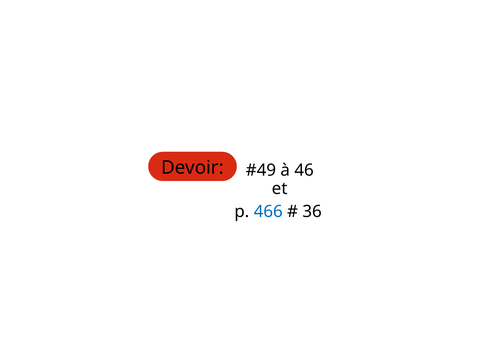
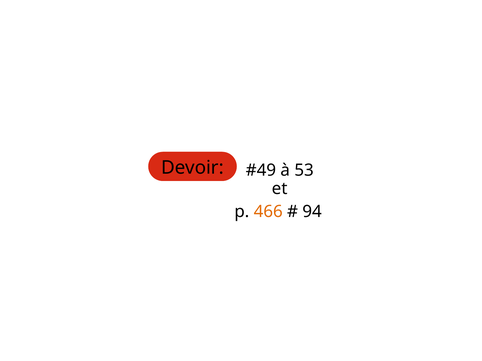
46: 46 -> 53
466 colour: blue -> orange
36: 36 -> 94
